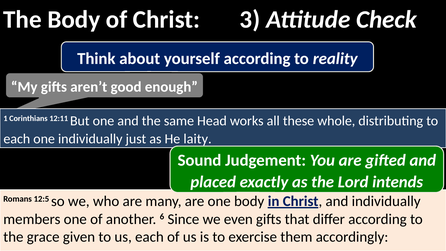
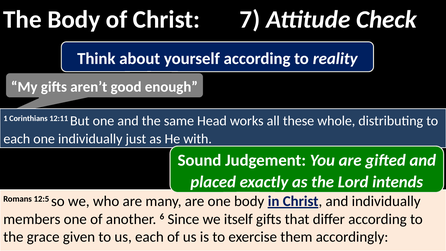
3: 3 -> 7
laity: laity -> with
even: even -> itself
